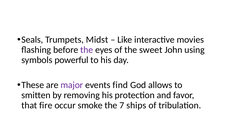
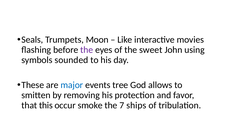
Midst: Midst -> Moon
powerful: powerful -> sounded
major colour: purple -> blue
find: find -> tree
fire: fire -> this
